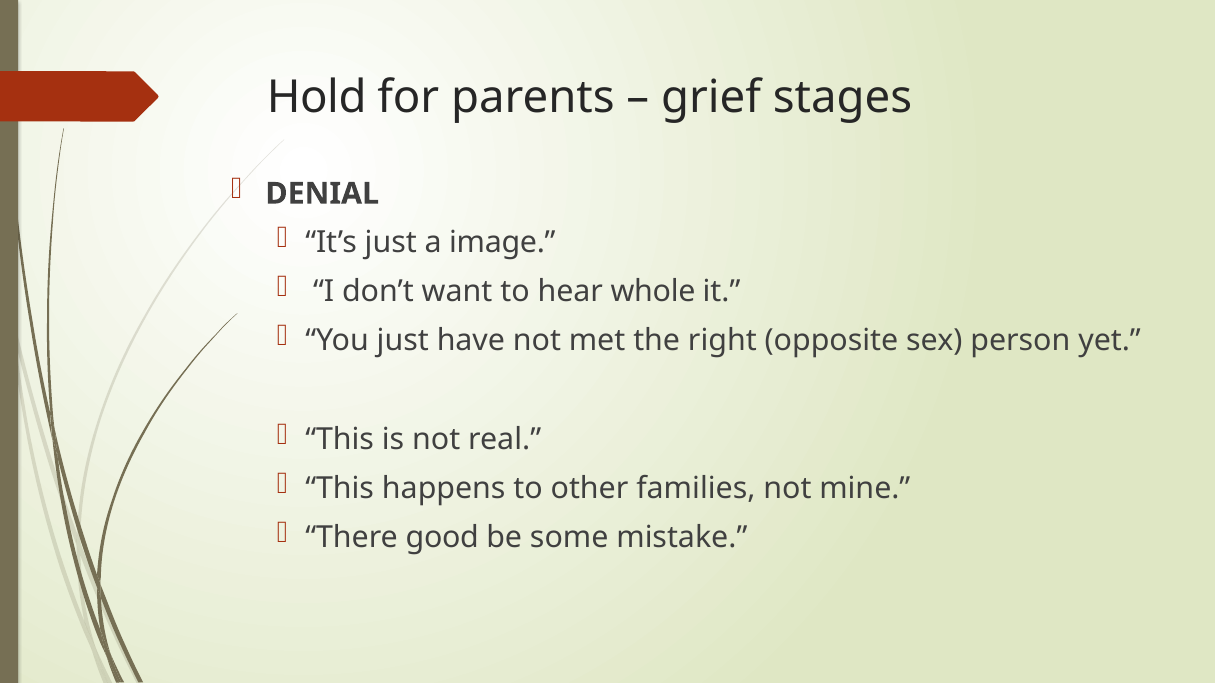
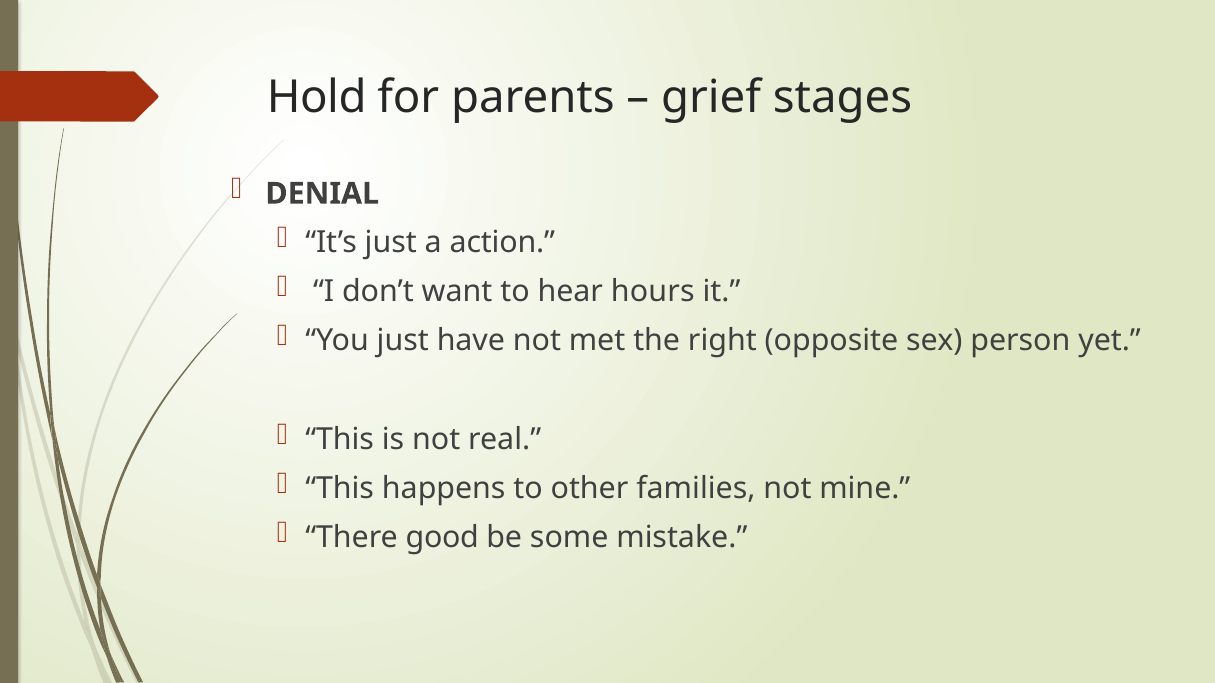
image: image -> action
whole: whole -> hours
